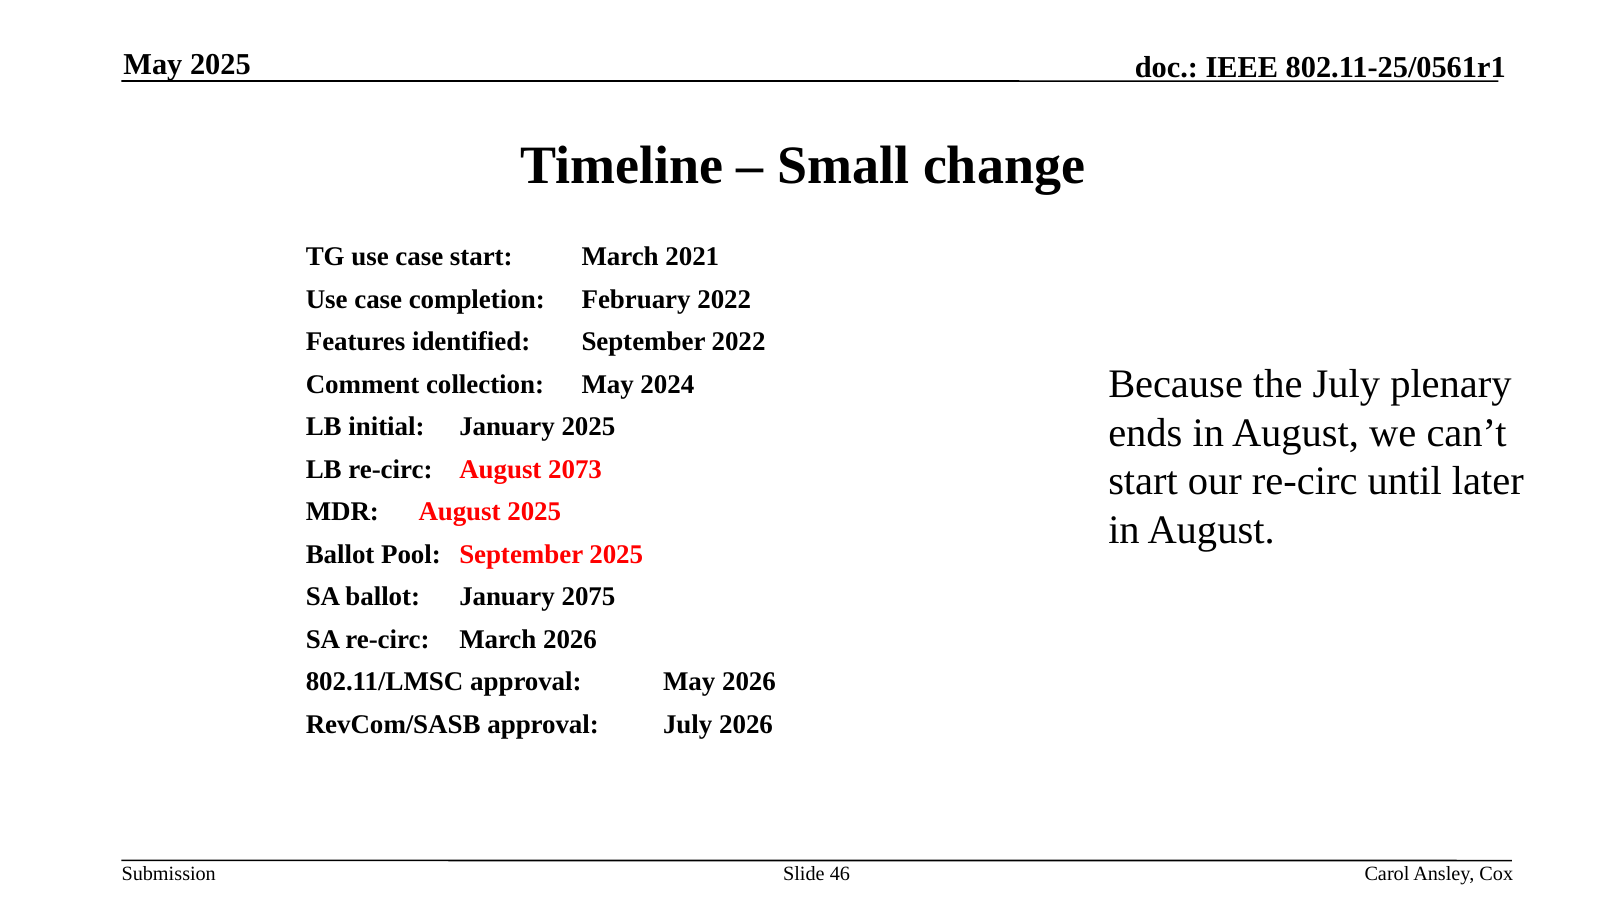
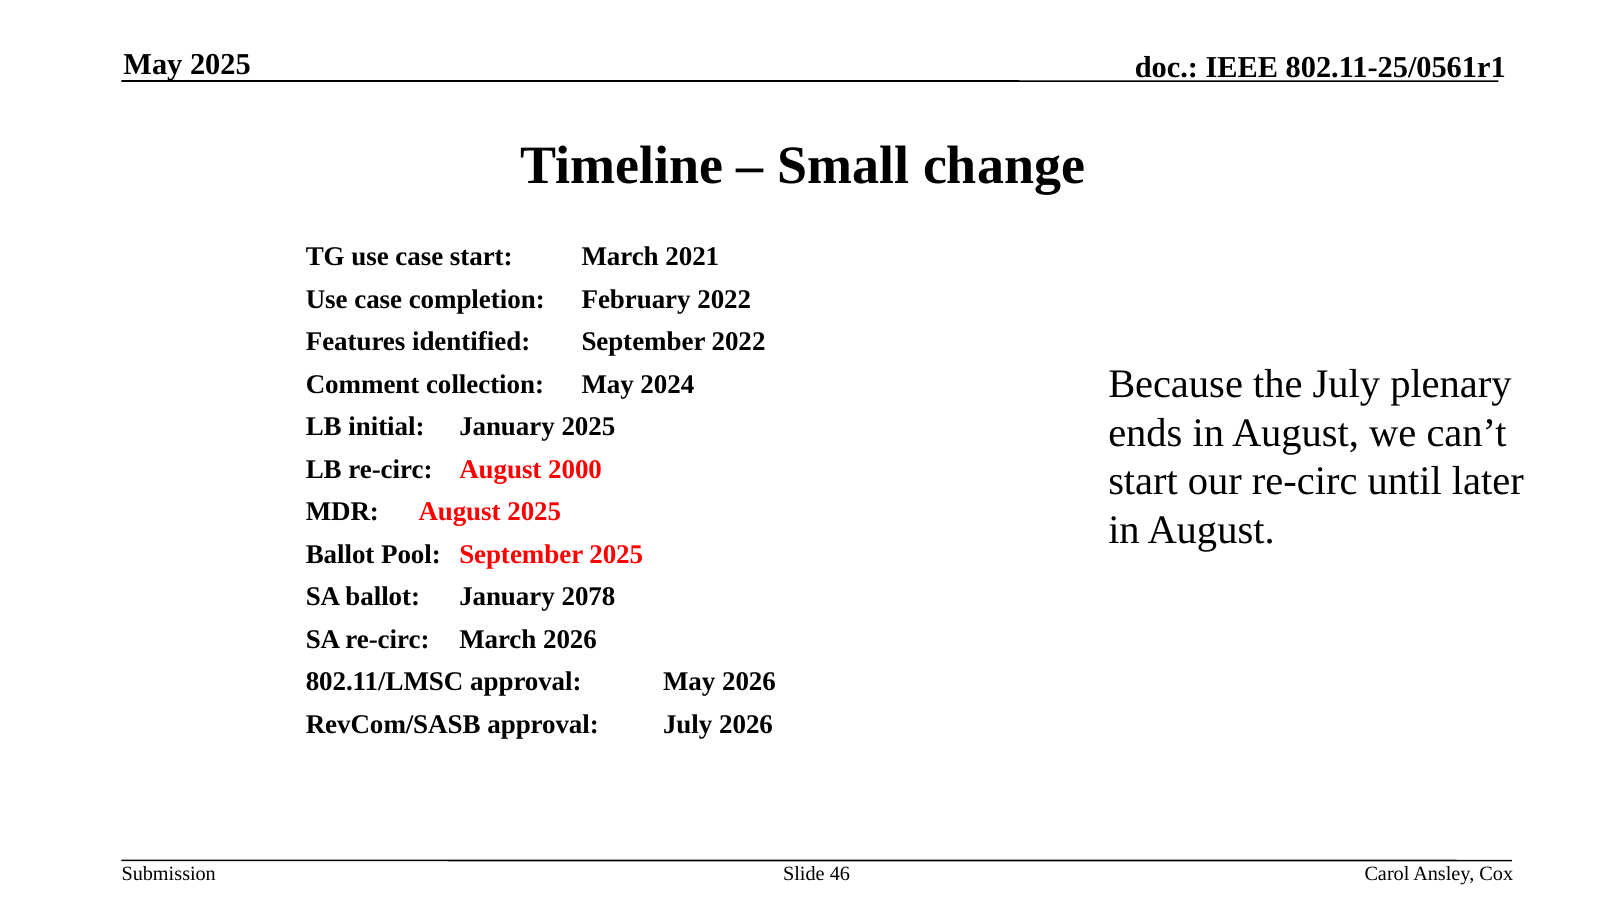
2073: 2073 -> 2000
2075: 2075 -> 2078
